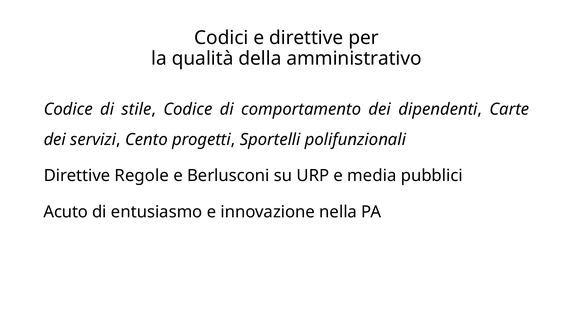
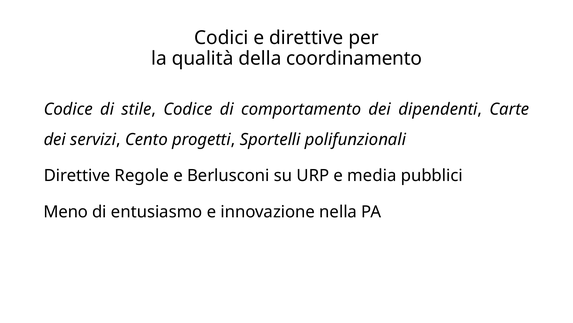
amministrativo: amministrativo -> coordinamento
Acuto: Acuto -> Meno
